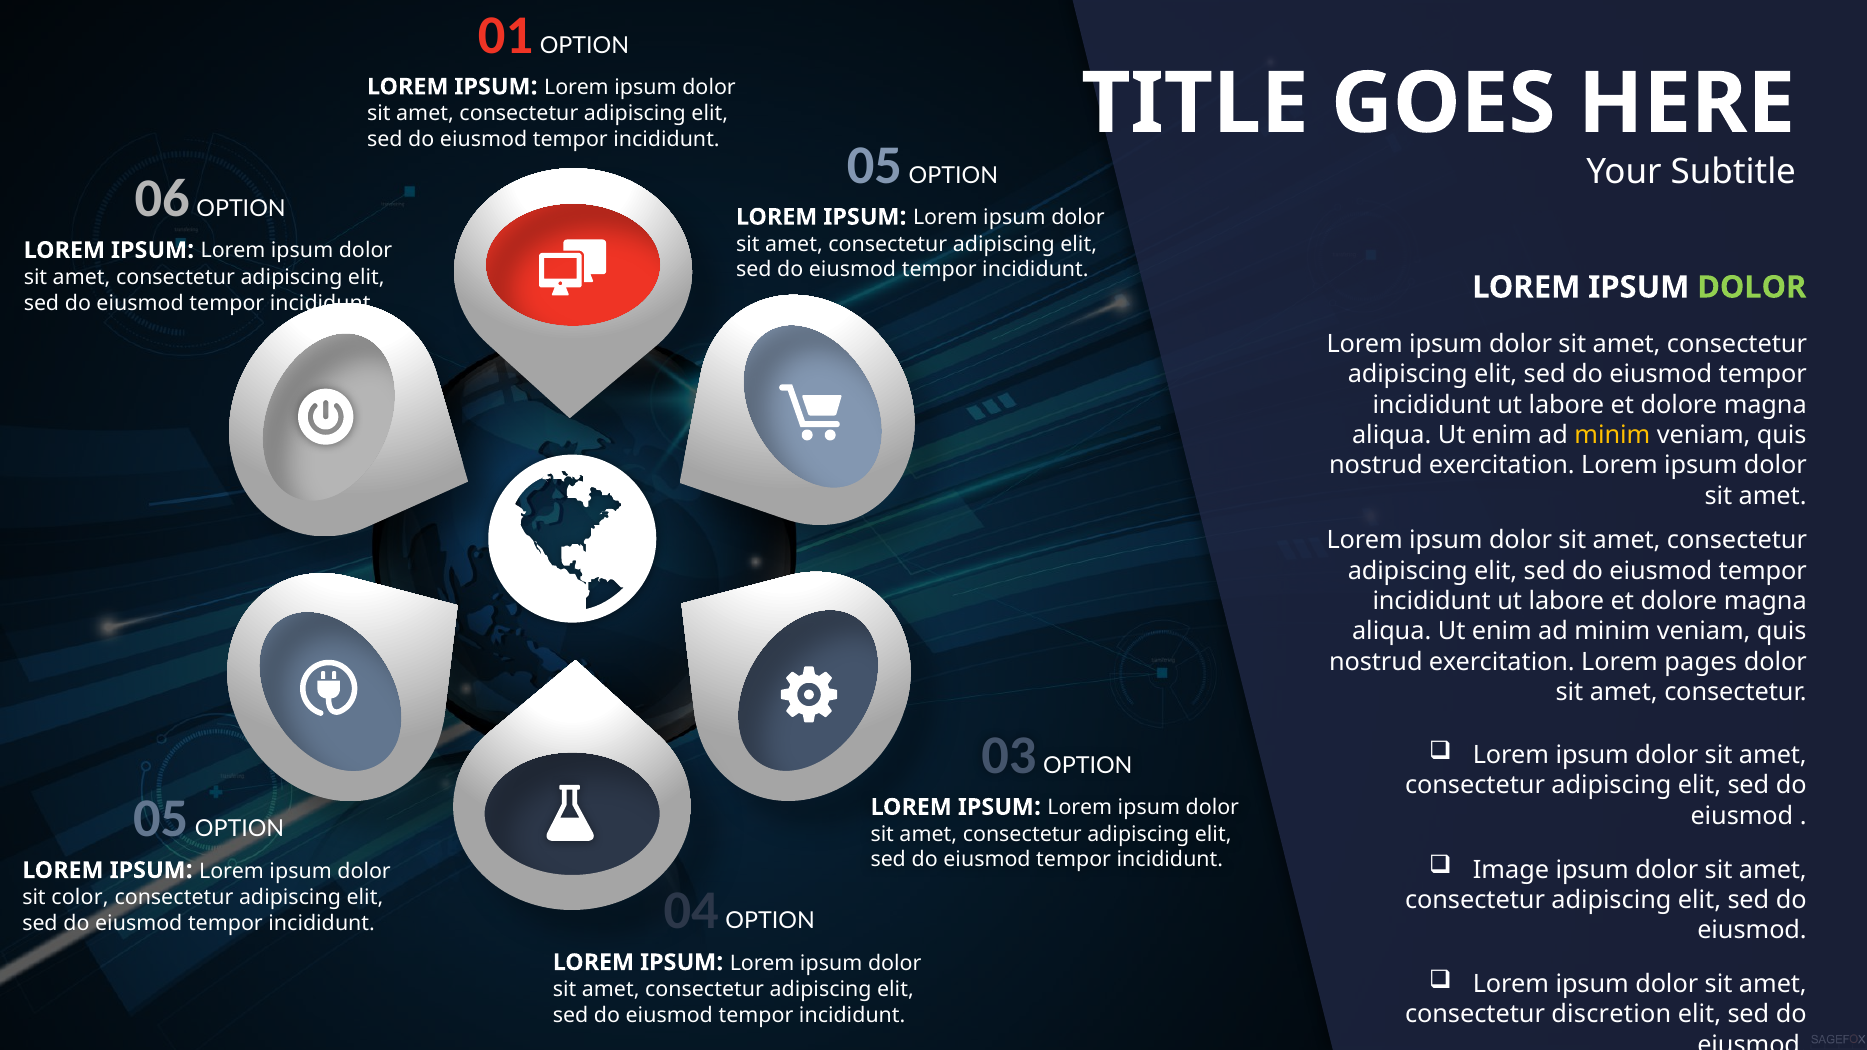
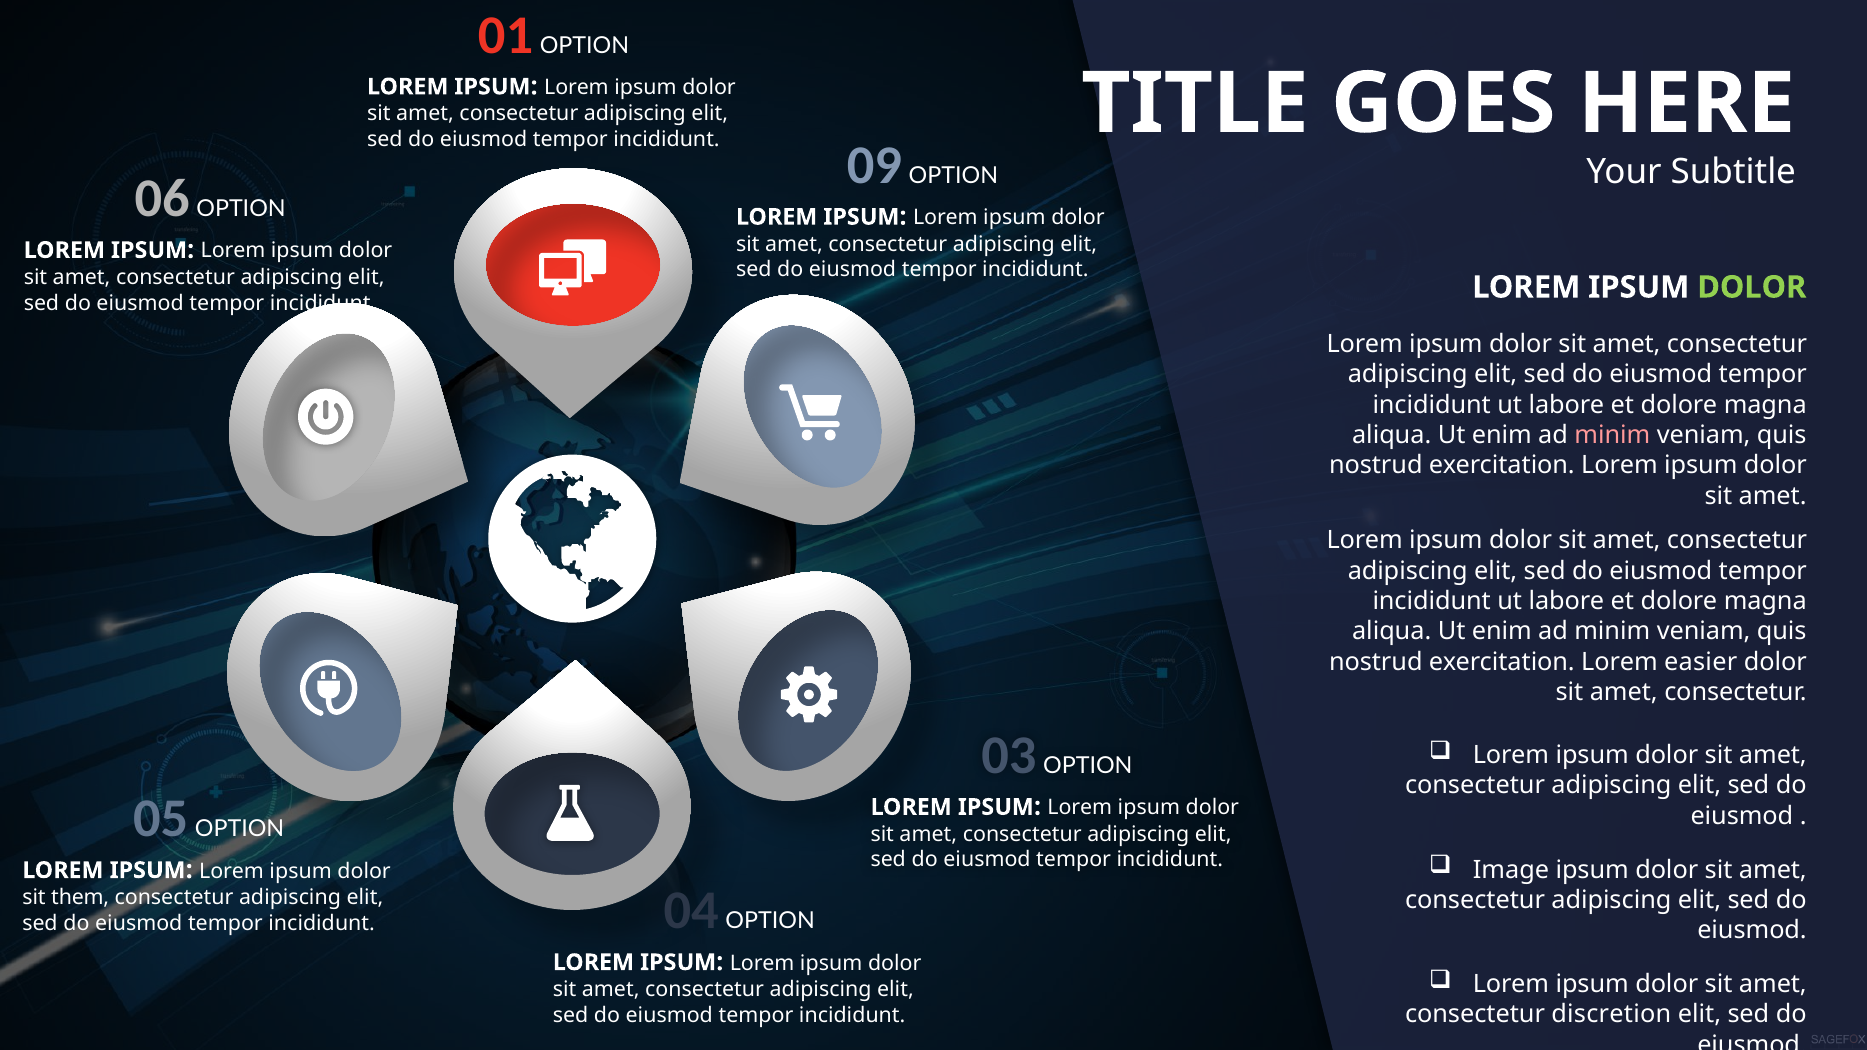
05 at (874, 165): 05 -> 09
minim at (1612, 435) colour: yellow -> pink
pages: pages -> easier
color: color -> them
